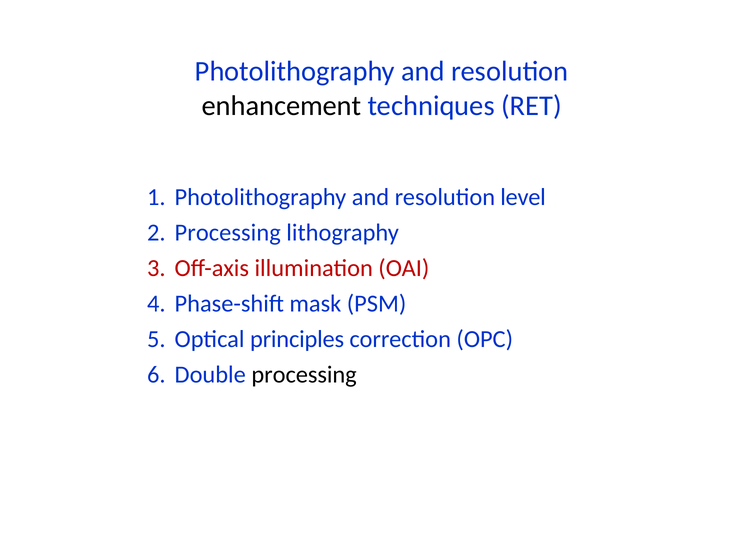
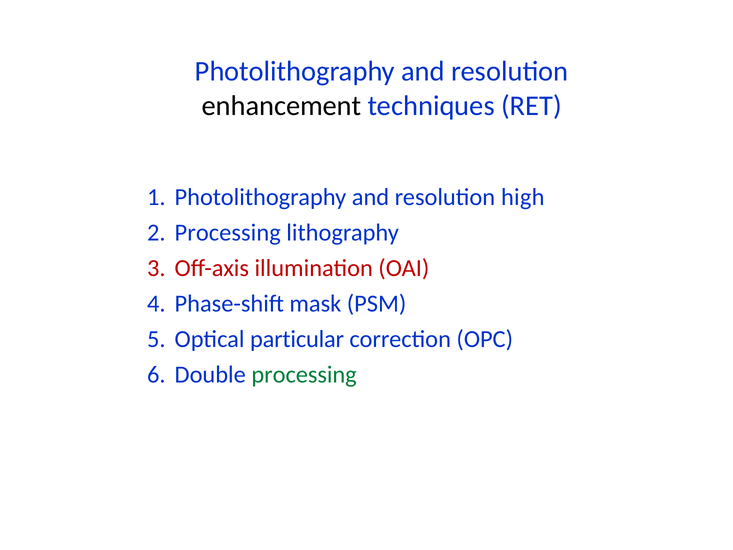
level: level -> high
principles: principles -> particular
processing at (304, 374) colour: black -> green
